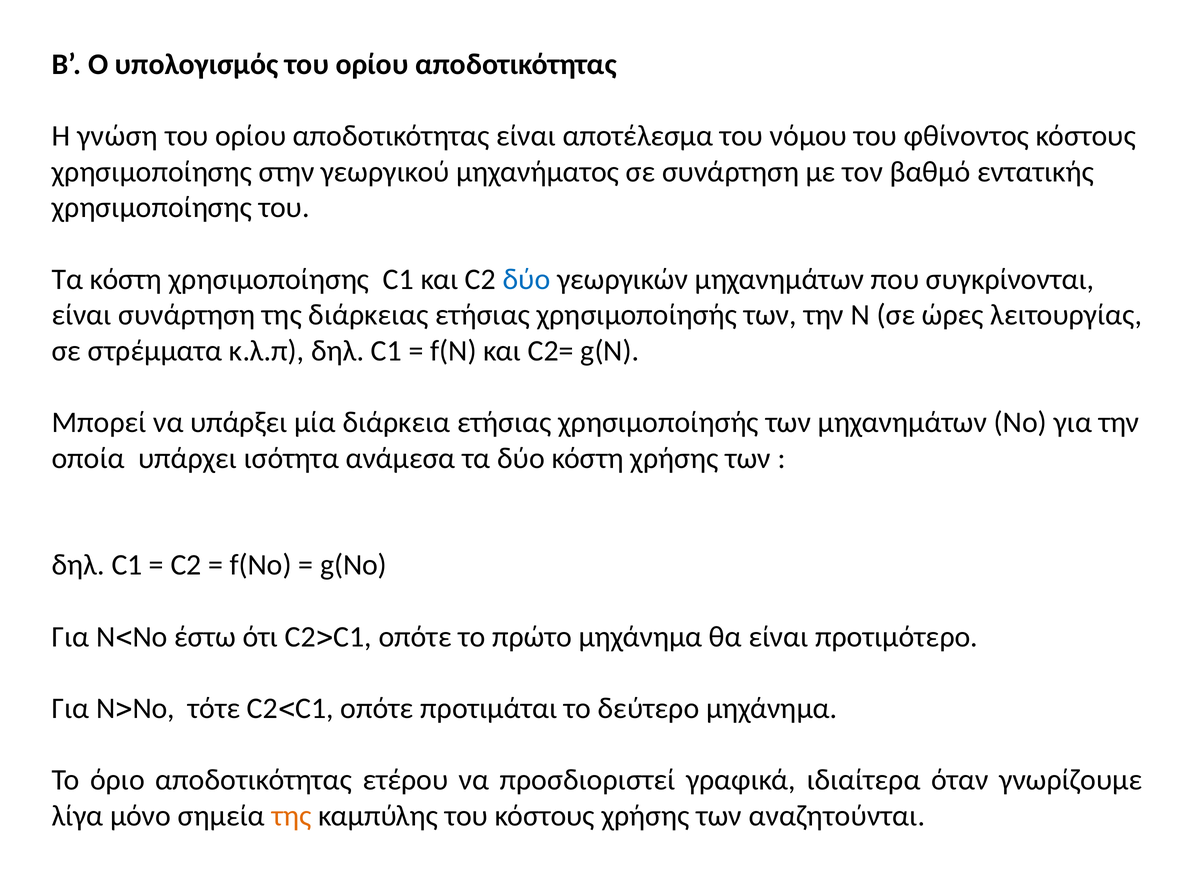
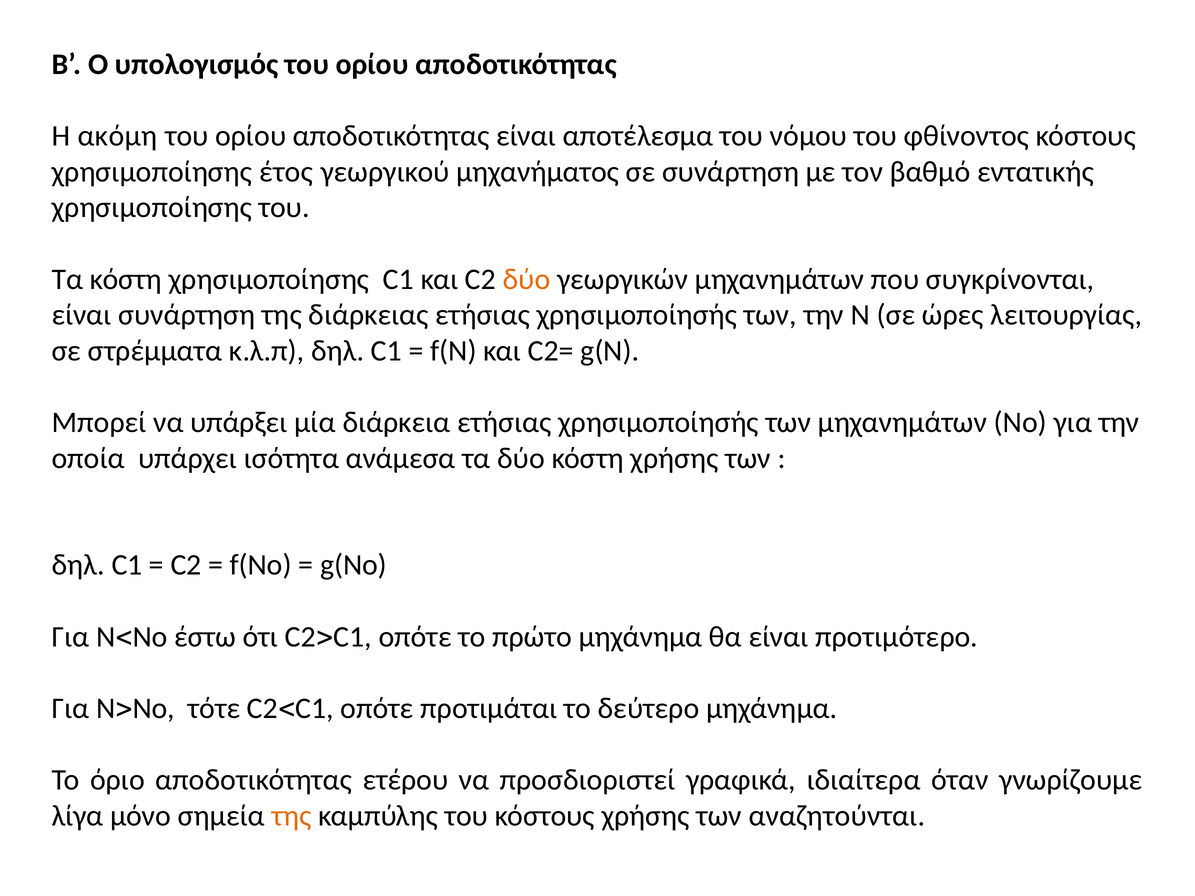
γνώση: γνώση -> ακόμη
στην: στην -> έτος
δύο at (526, 279) colour: blue -> orange
